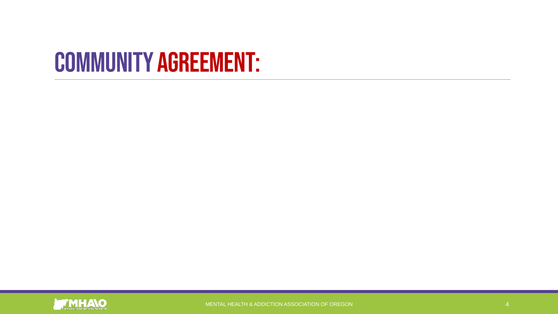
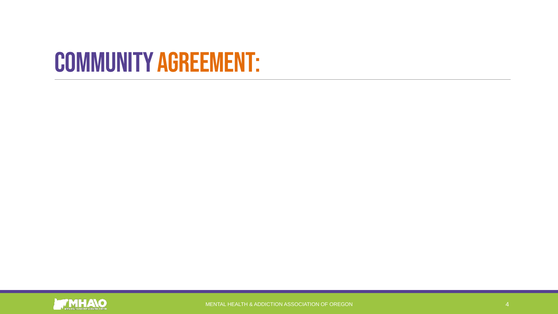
Agreement colour: red -> orange
